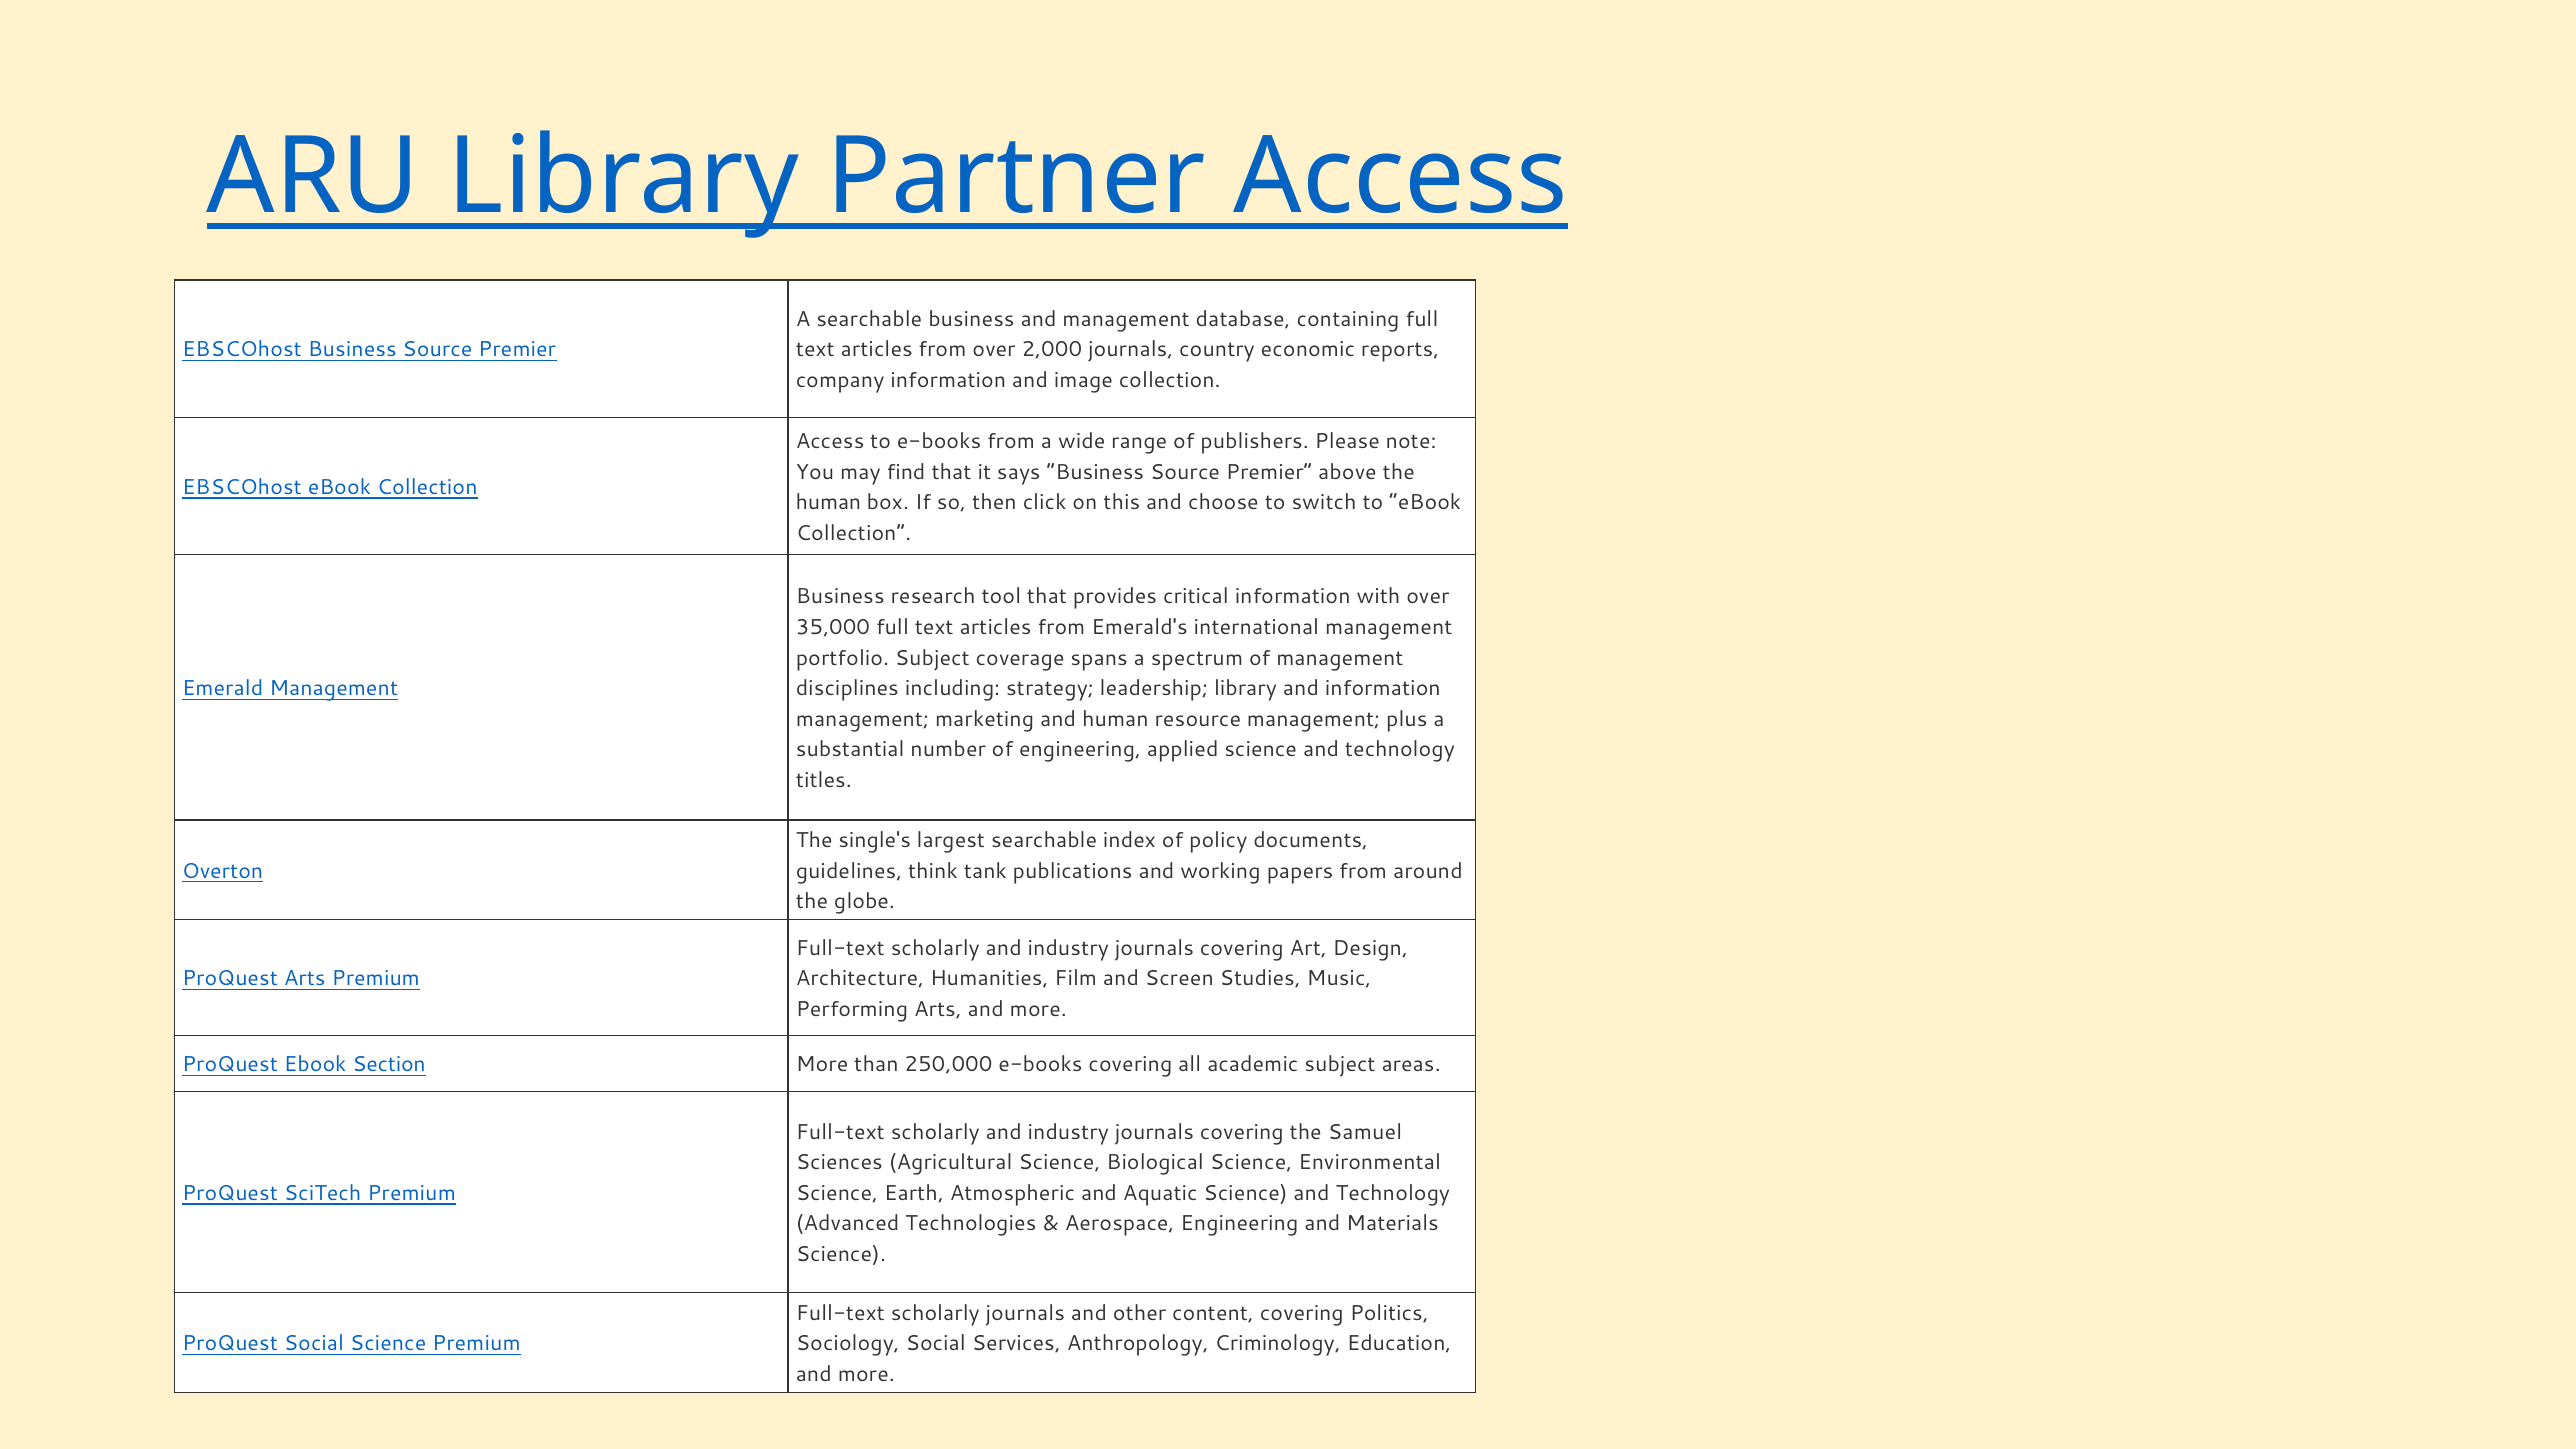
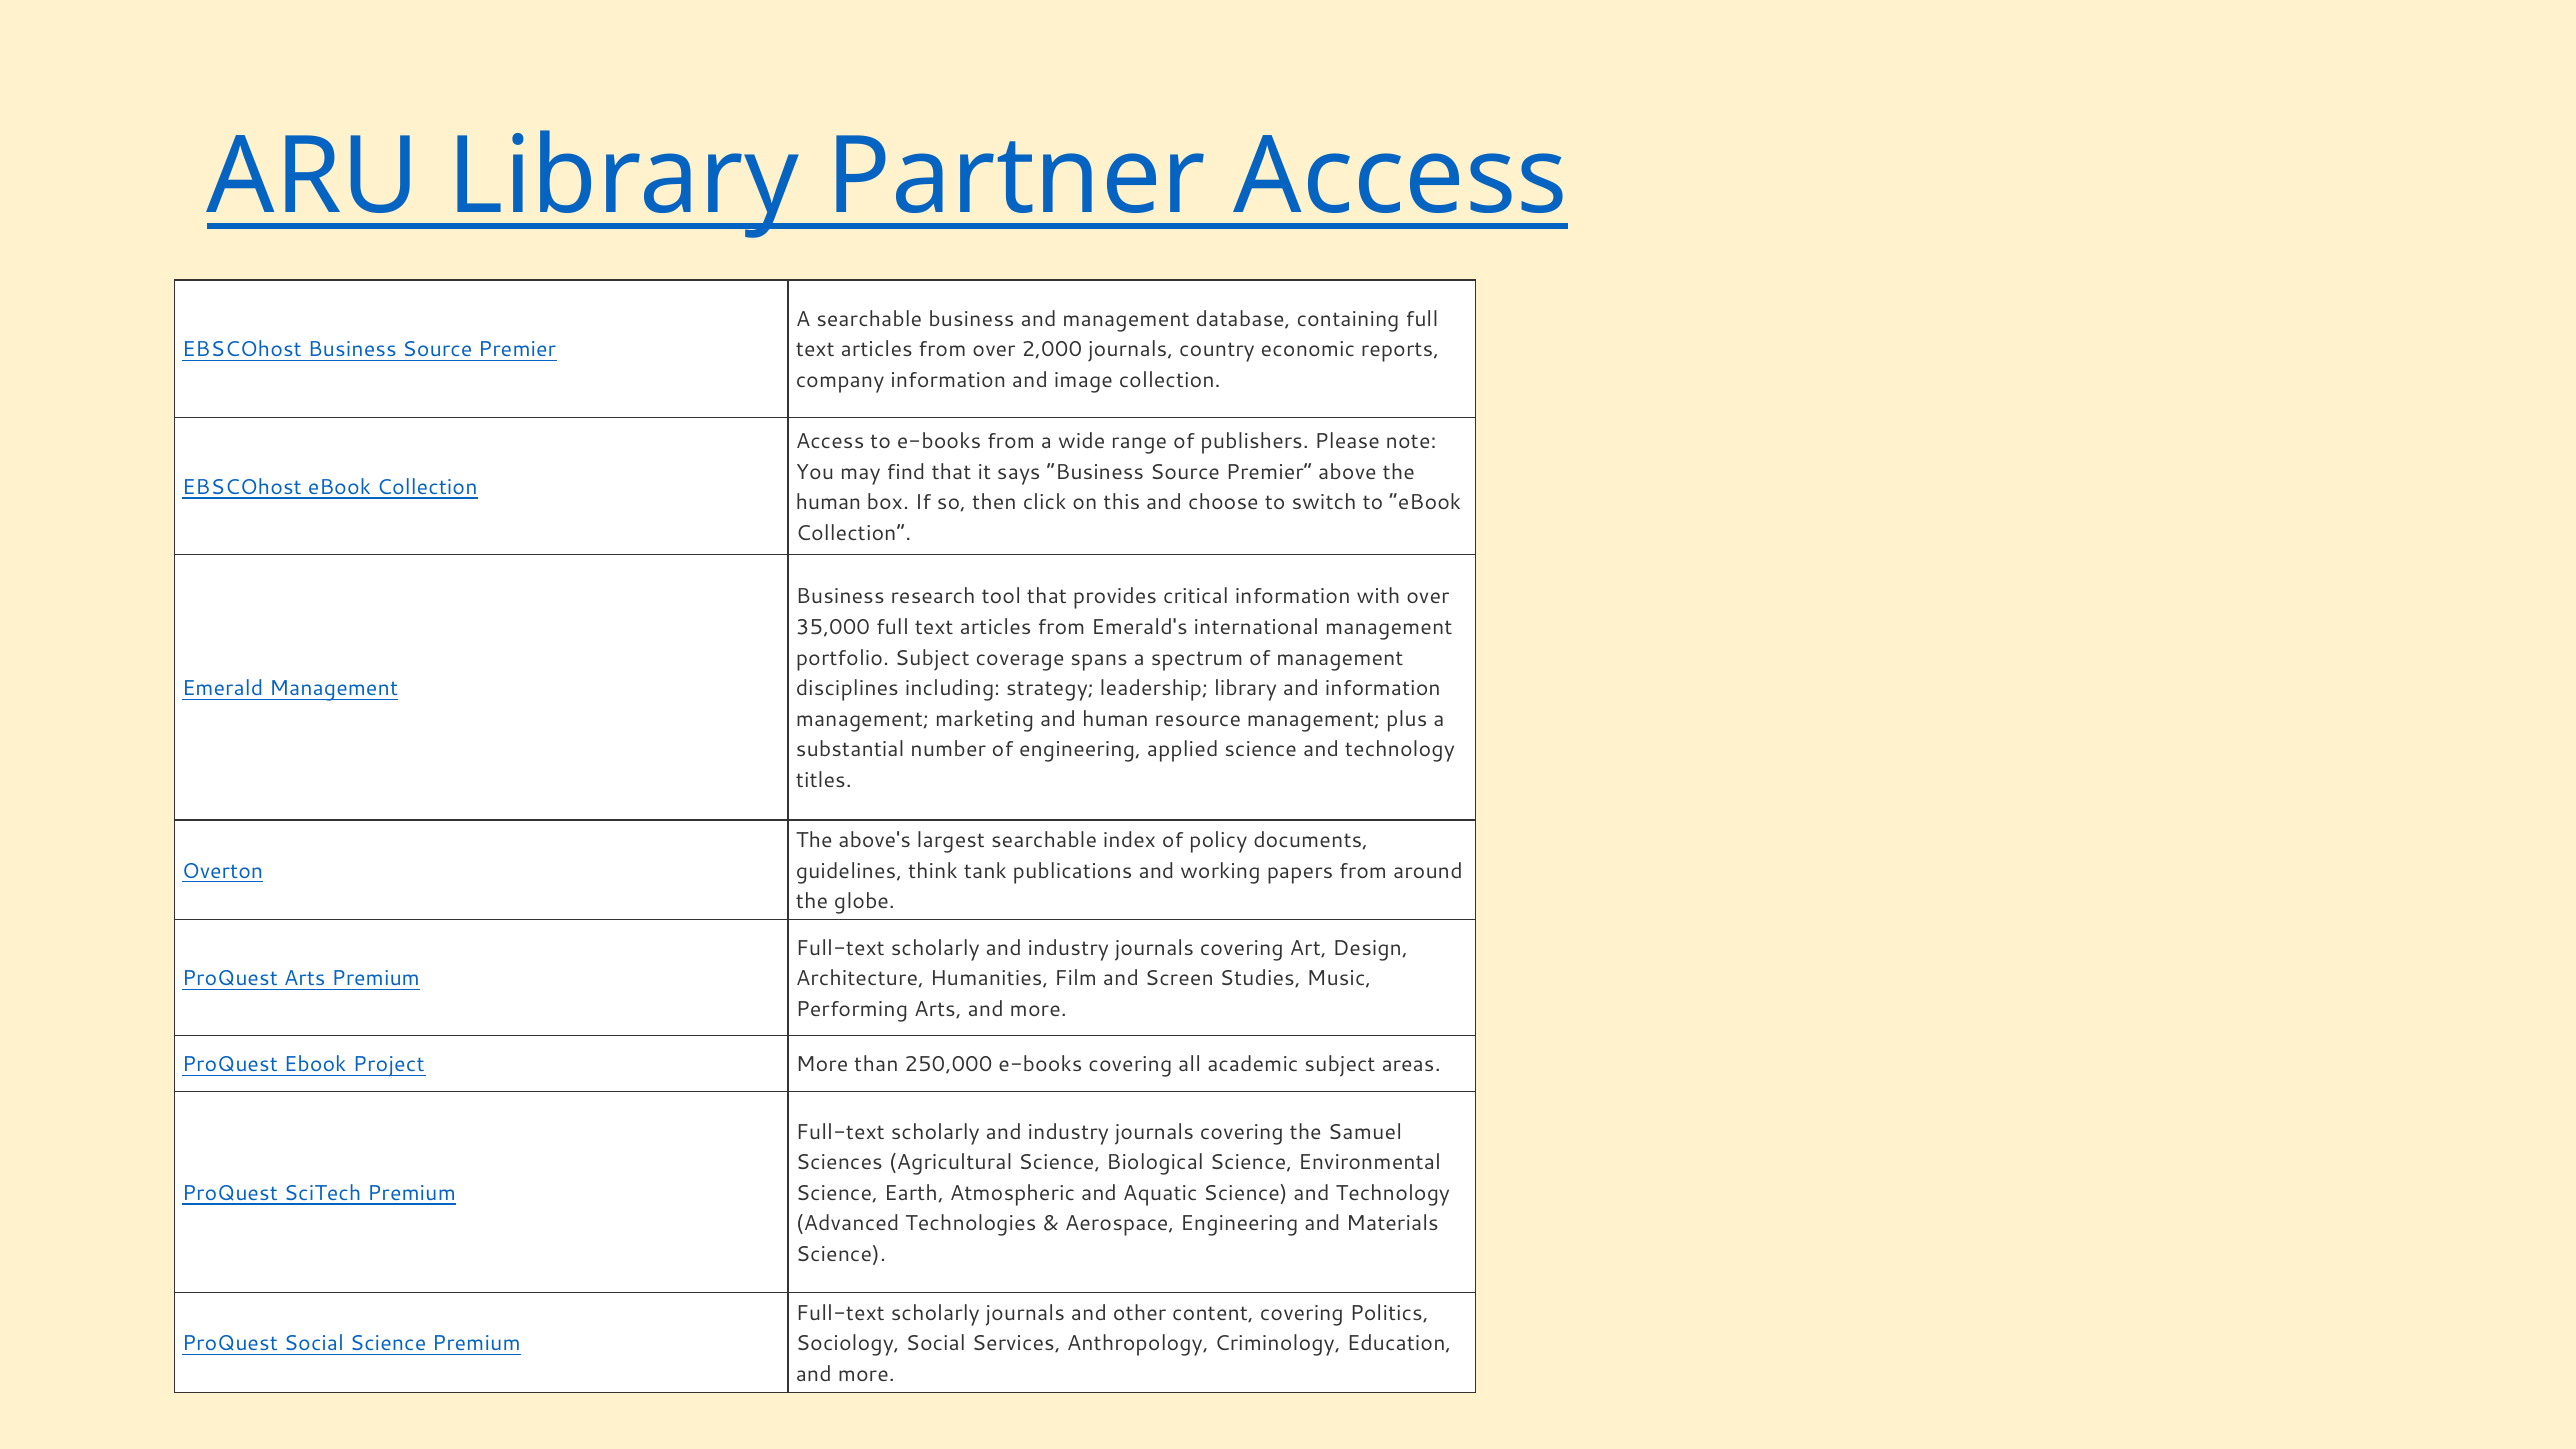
single's: single's -> above's
Section: Section -> Project
